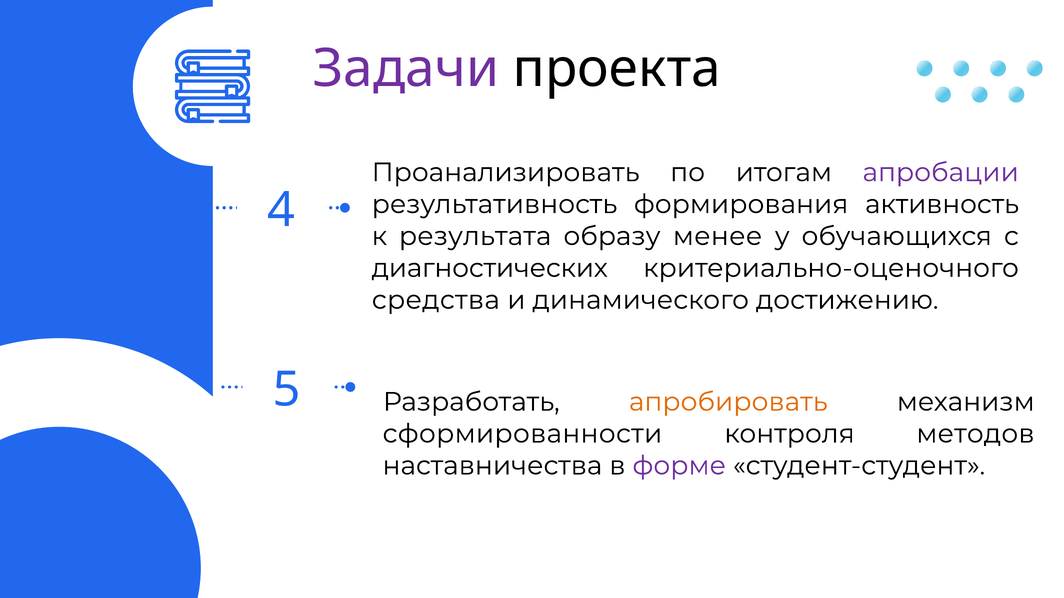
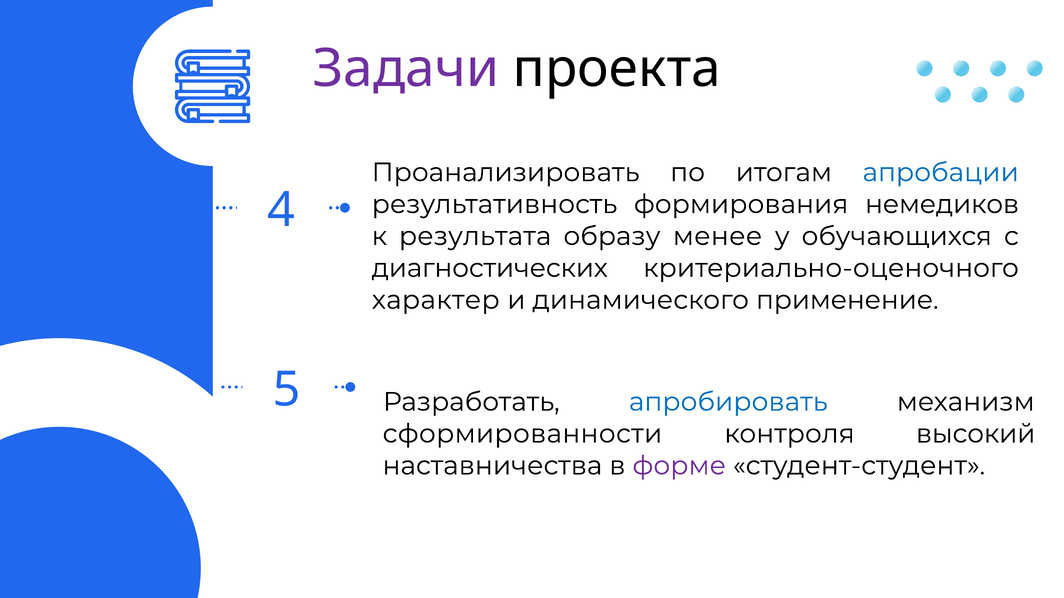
апробации colour: purple -> blue
активность: активность -> немедиков
средства: средства -> характер
достижению: достижению -> применение
апробировать colour: orange -> blue
методов: методов -> высокий
